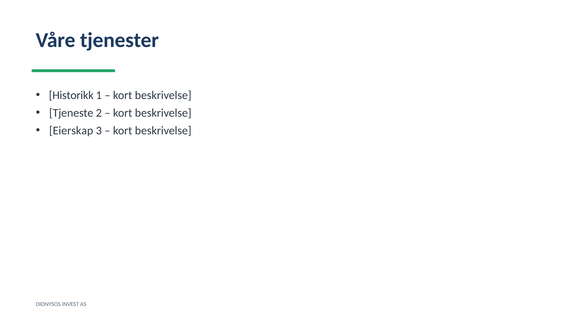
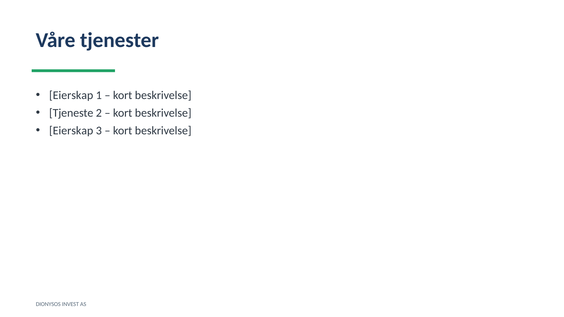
Historikk at (71, 96): Historikk -> Eierskap
